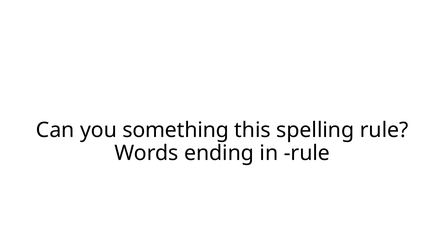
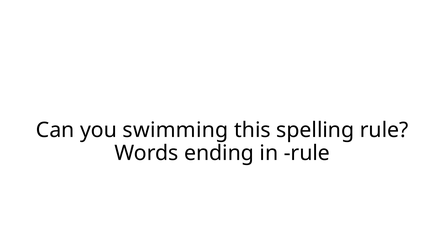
something: something -> swimming
